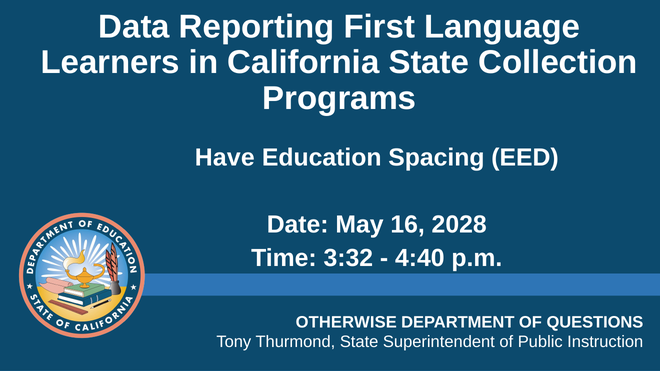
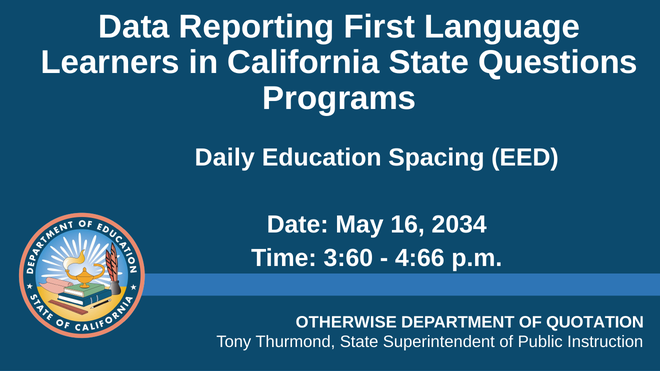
Collection: Collection -> Questions
Have: Have -> Daily
2028: 2028 -> 2034
3:32: 3:32 -> 3:60
4:40: 4:40 -> 4:66
QUESTIONS: QUESTIONS -> QUOTATION
